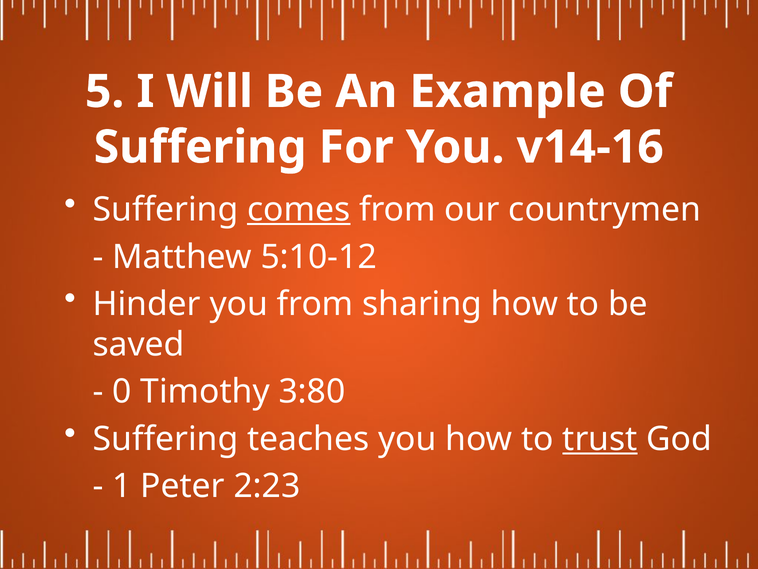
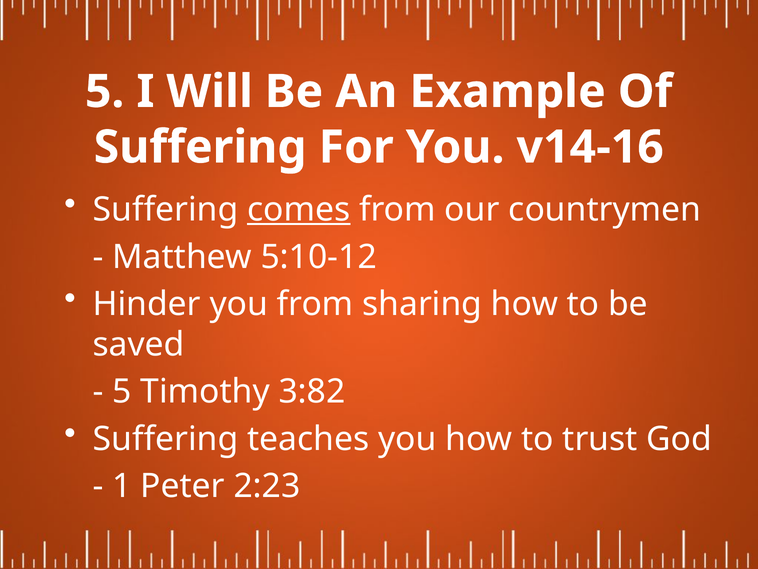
0 at (122, 391): 0 -> 5
3:80: 3:80 -> 3:82
trust underline: present -> none
